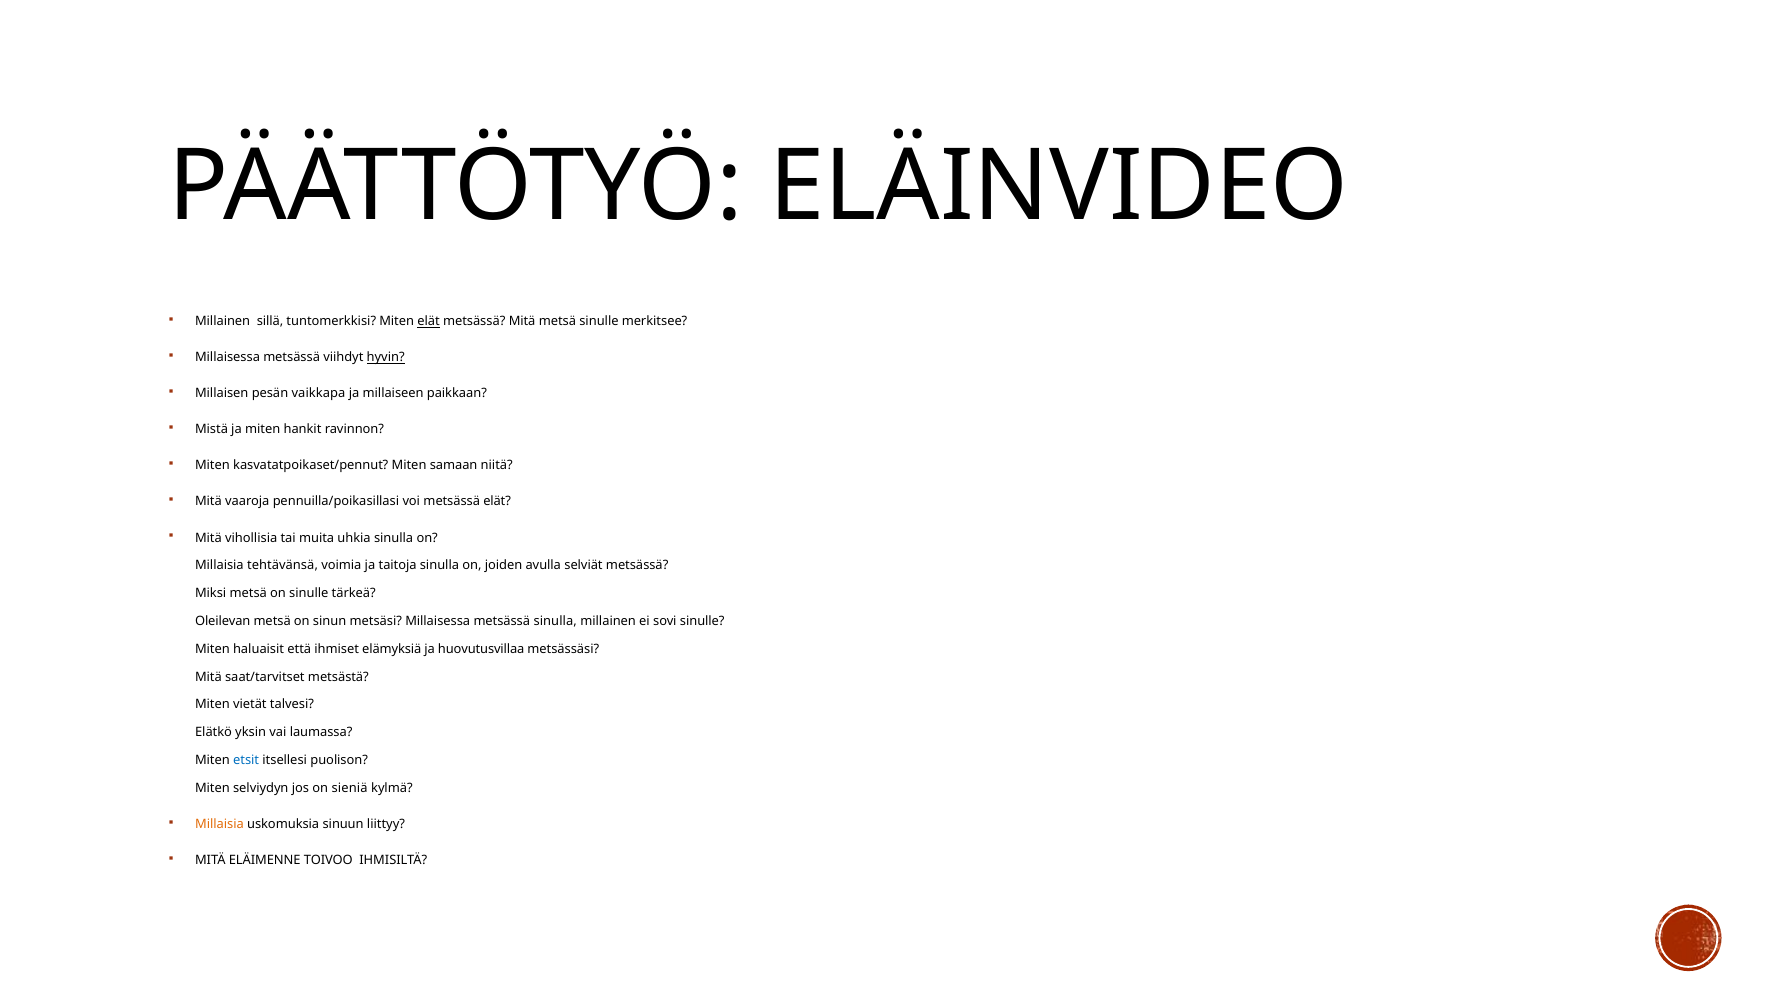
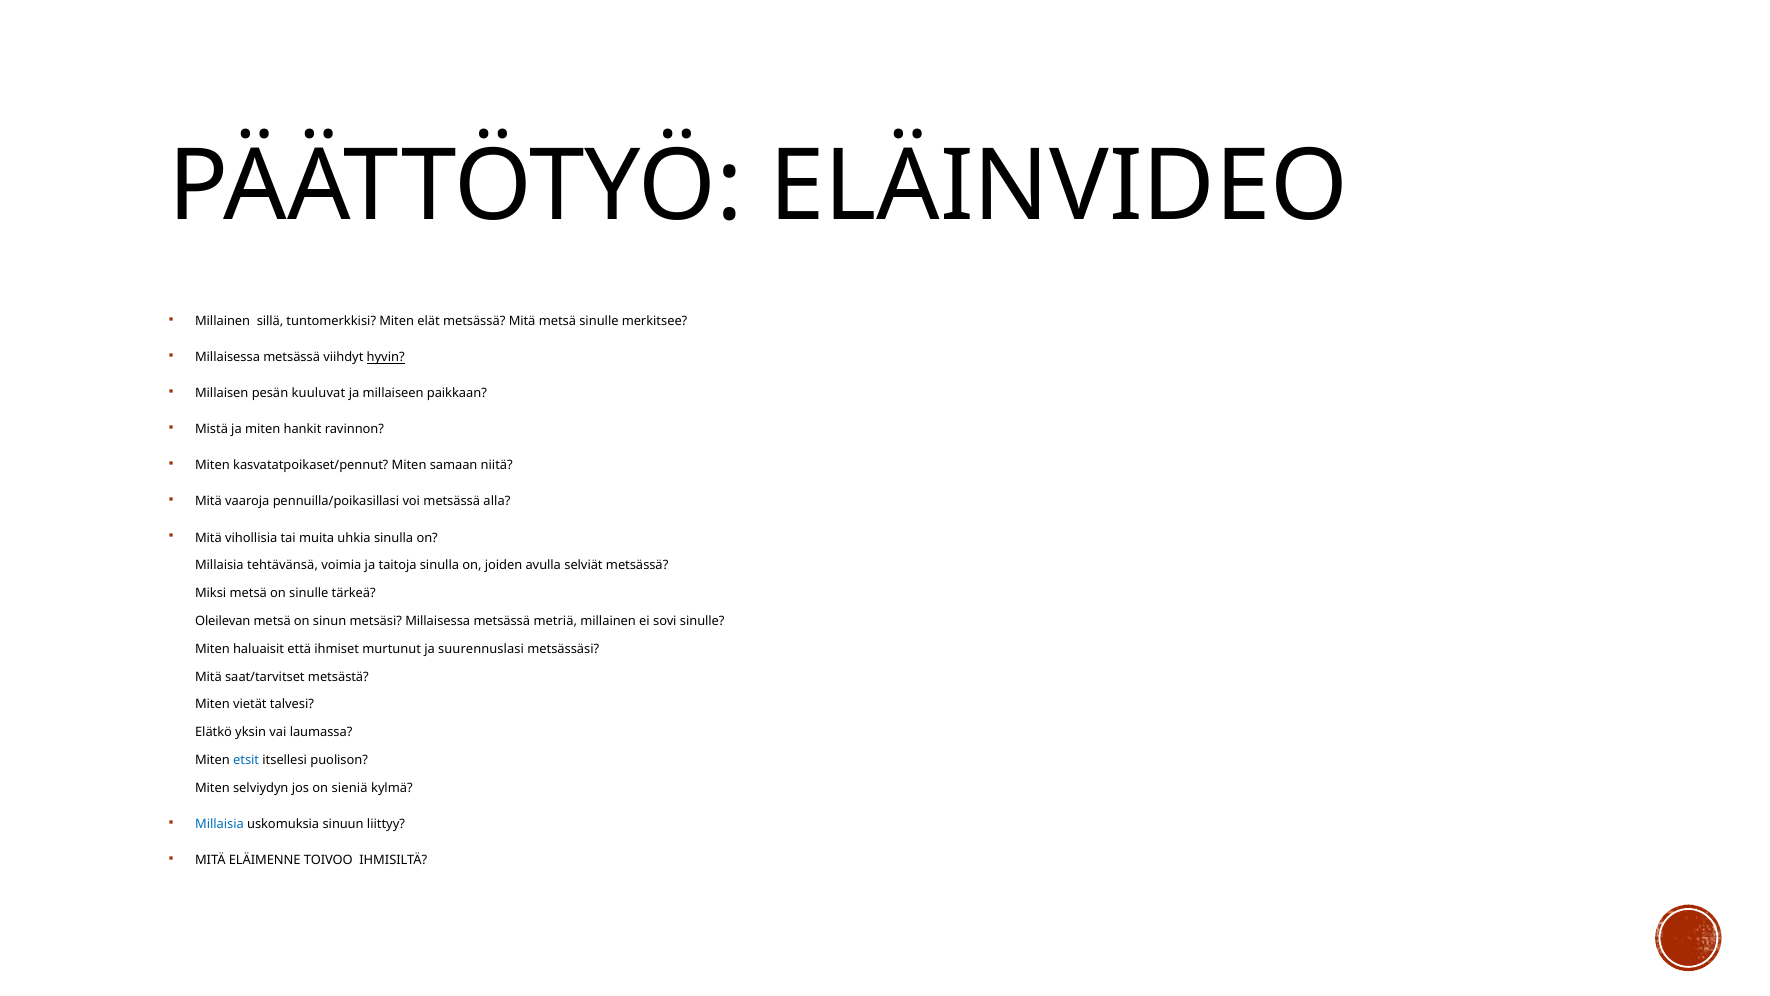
elät at (429, 321) underline: present -> none
vaikkapa: vaikkapa -> kuuluvat
metsässä elät: elät -> alla
metsässä sinulla: sinulla -> metriä
elämyksiä: elämyksiä -> murtunut
huovutusvillaa: huovutusvillaa -> suurennuslasi
Millaisia at (219, 824) colour: orange -> blue
